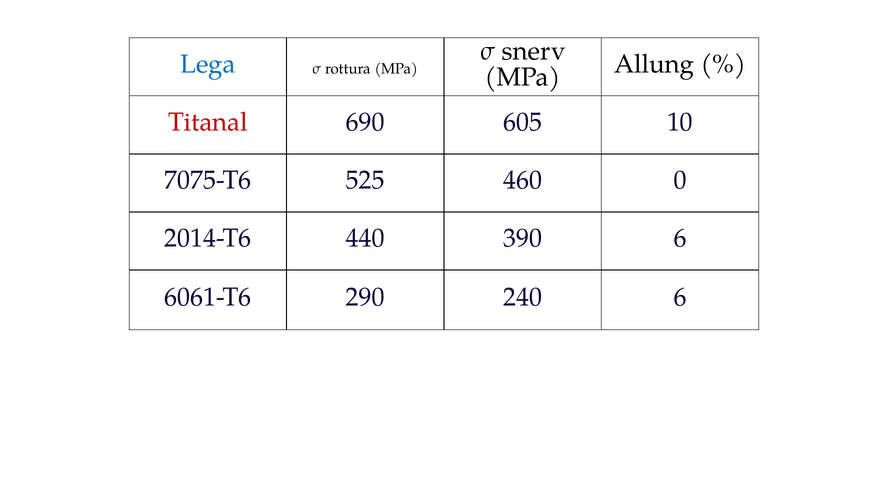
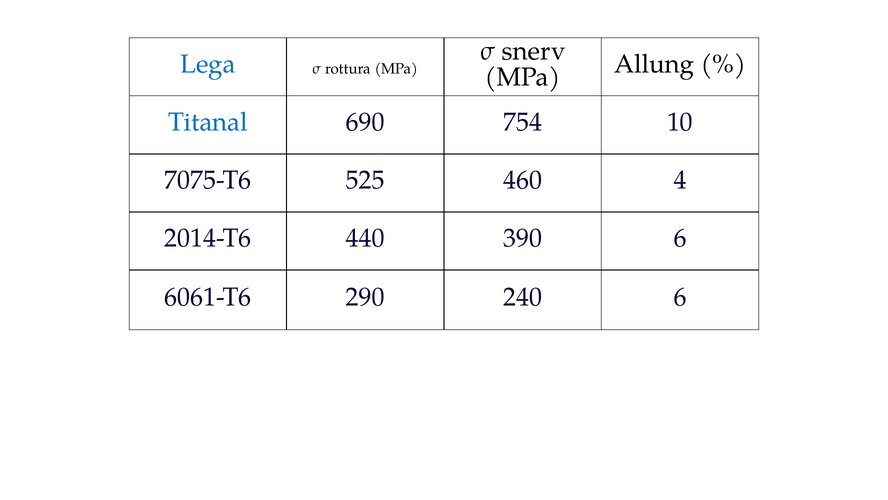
Titanal colour: red -> blue
605: 605 -> 754
0: 0 -> 4
